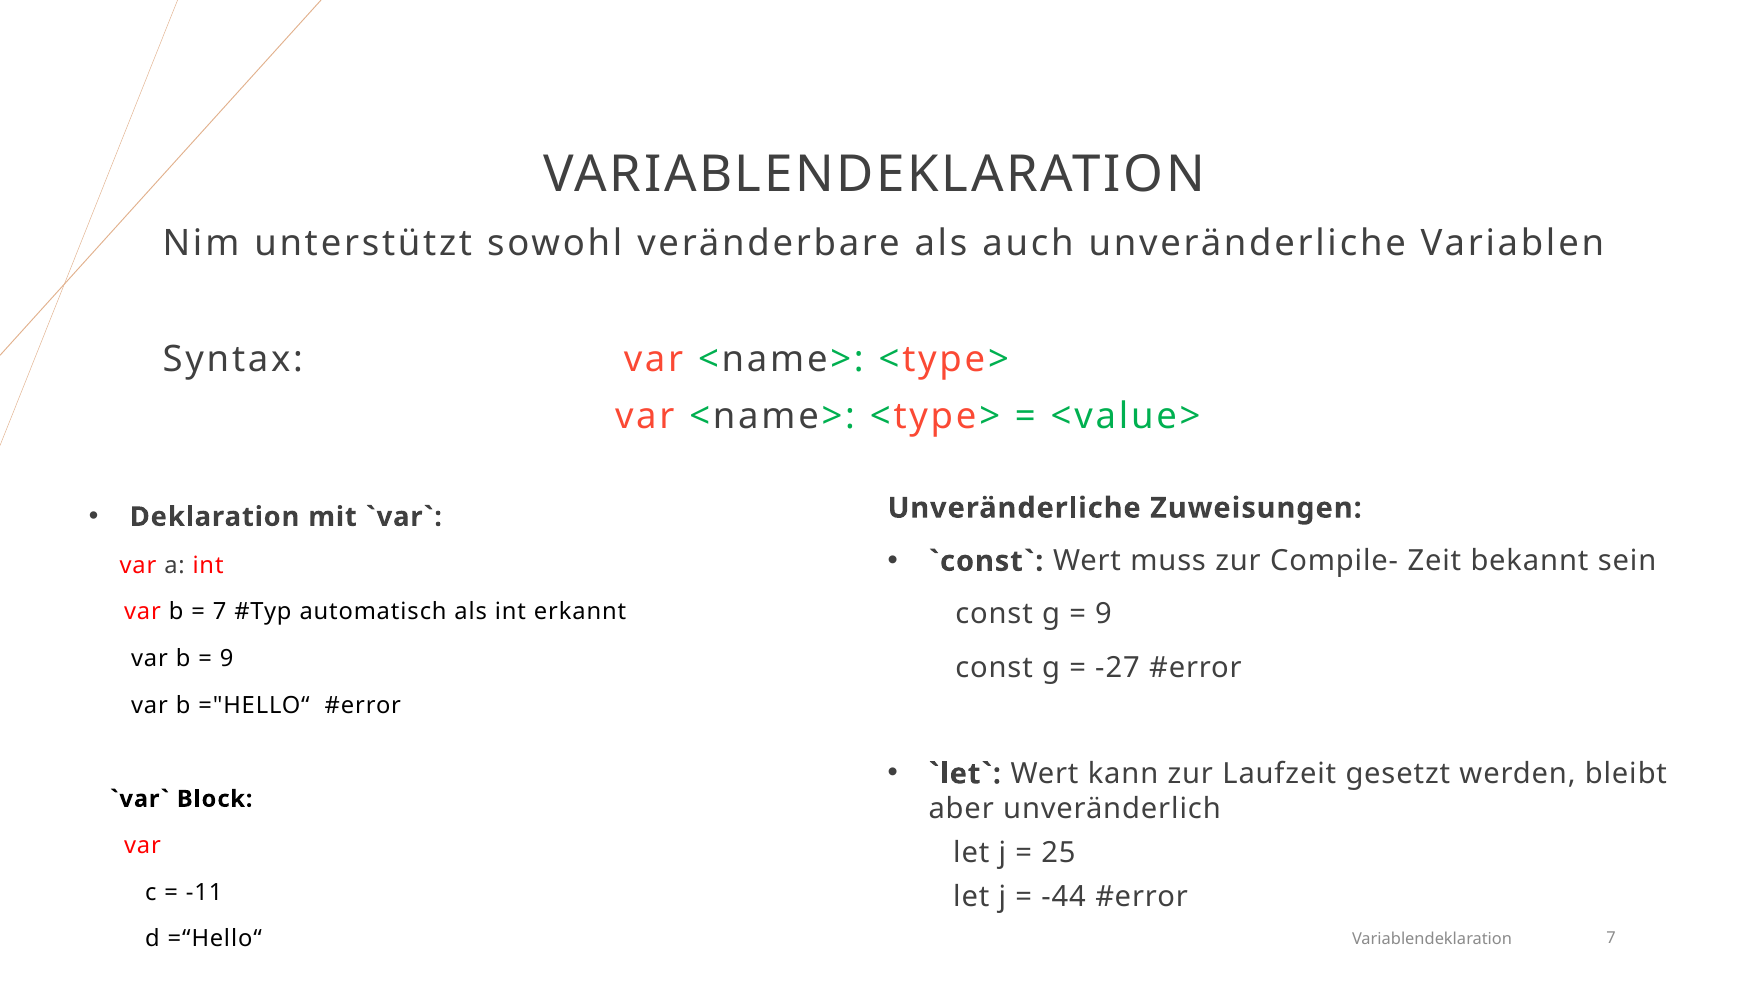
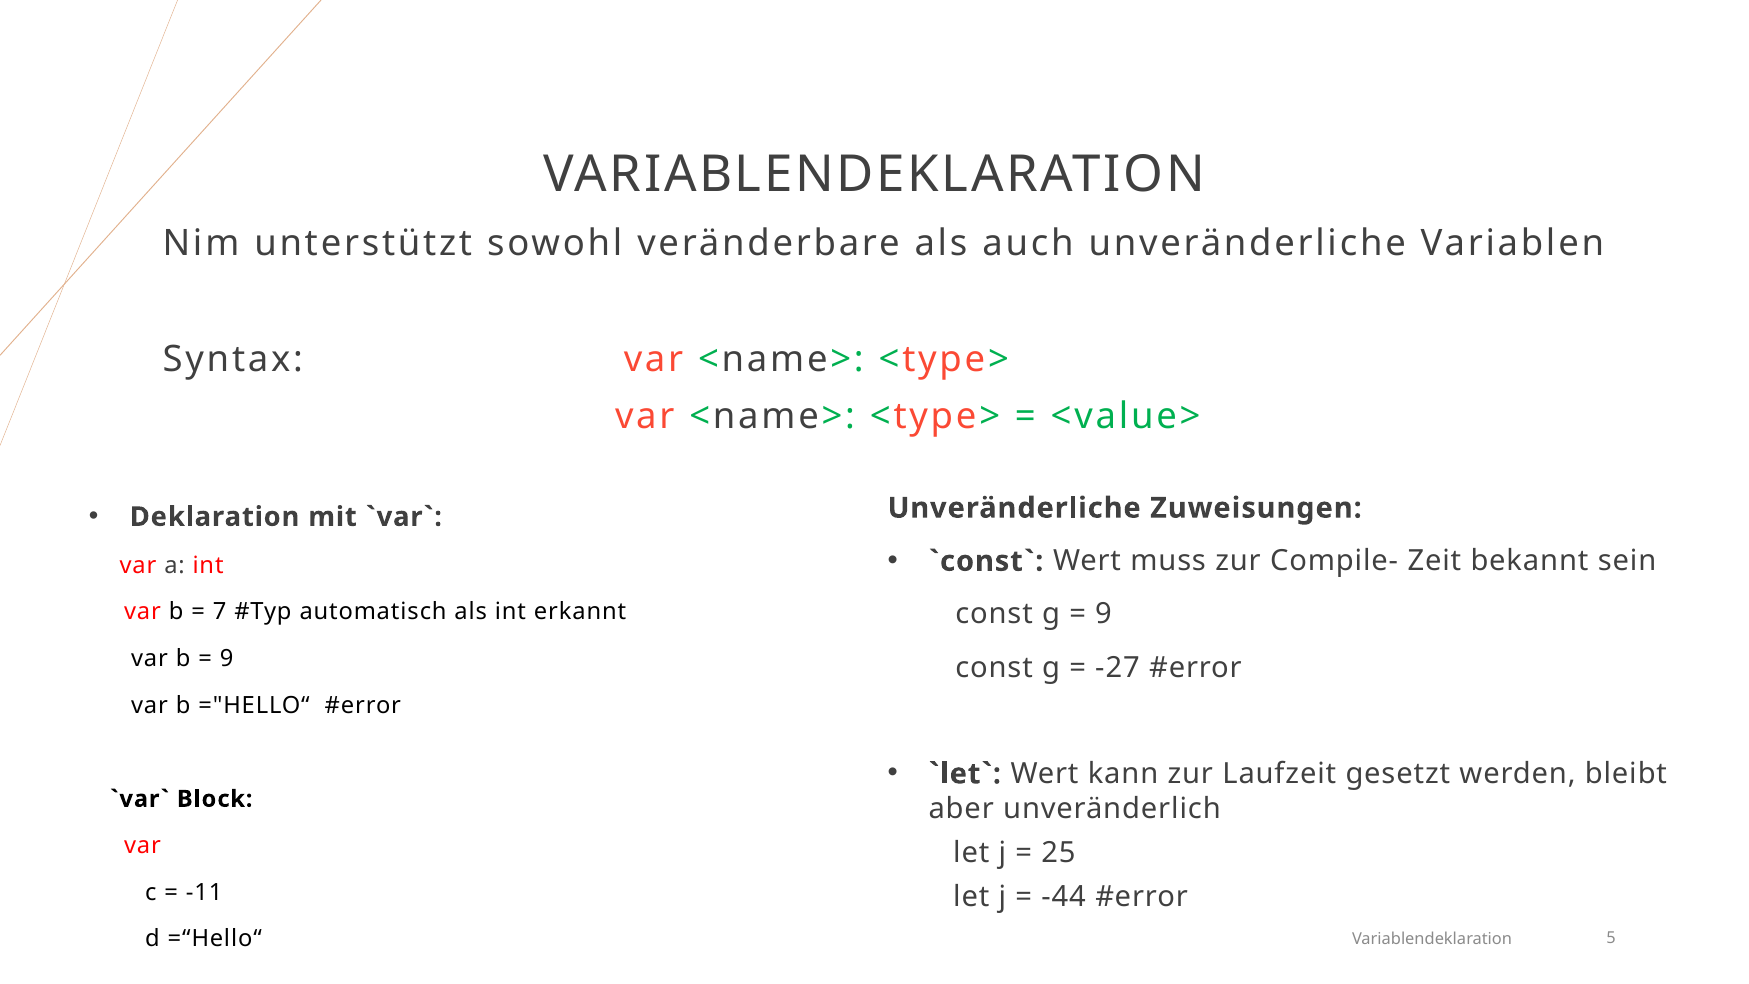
Variablendeklaration 7: 7 -> 5
